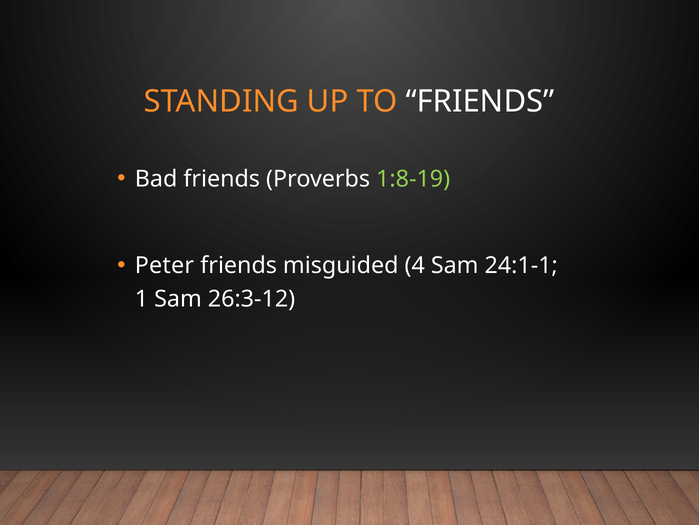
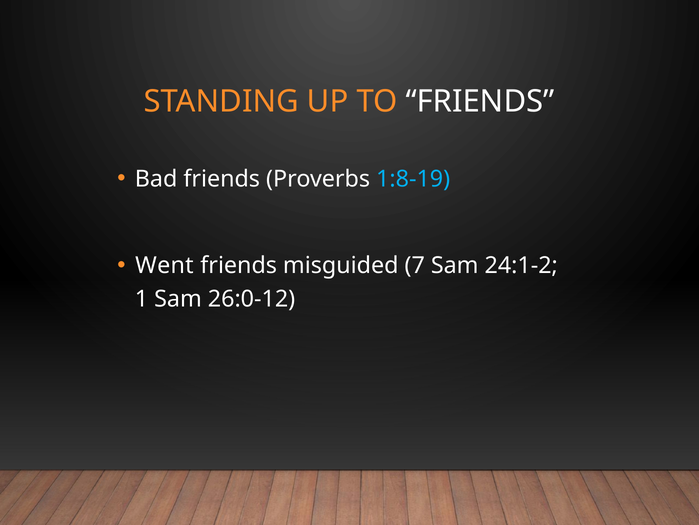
1:8-19 colour: light green -> light blue
Peter: Peter -> Went
4: 4 -> 7
24:1-1: 24:1-1 -> 24:1-2
26:3-12: 26:3-12 -> 26:0-12
